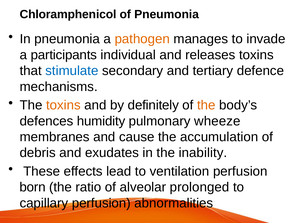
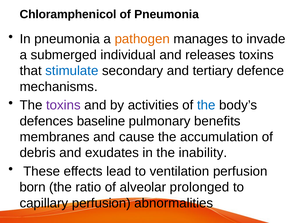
participants: participants -> submerged
toxins at (63, 105) colour: orange -> purple
definitely: definitely -> activities
the at (206, 105) colour: orange -> blue
humidity: humidity -> baseline
wheeze: wheeze -> benefits
